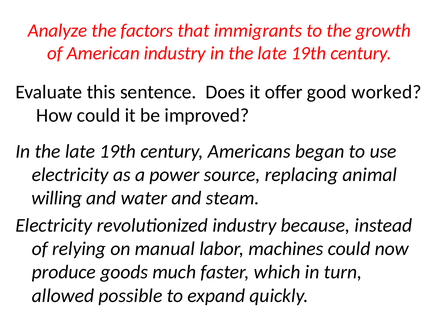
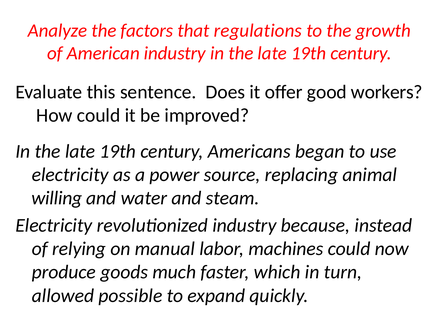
immigrants: immigrants -> regulations
worked: worked -> workers
